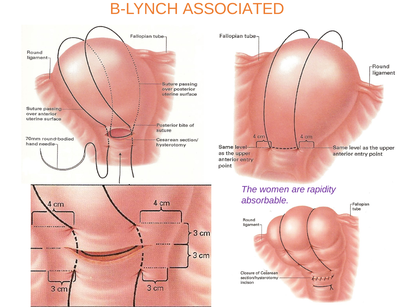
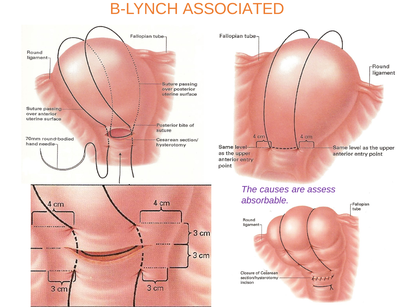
women: women -> causes
rapidity: rapidity -> assess
